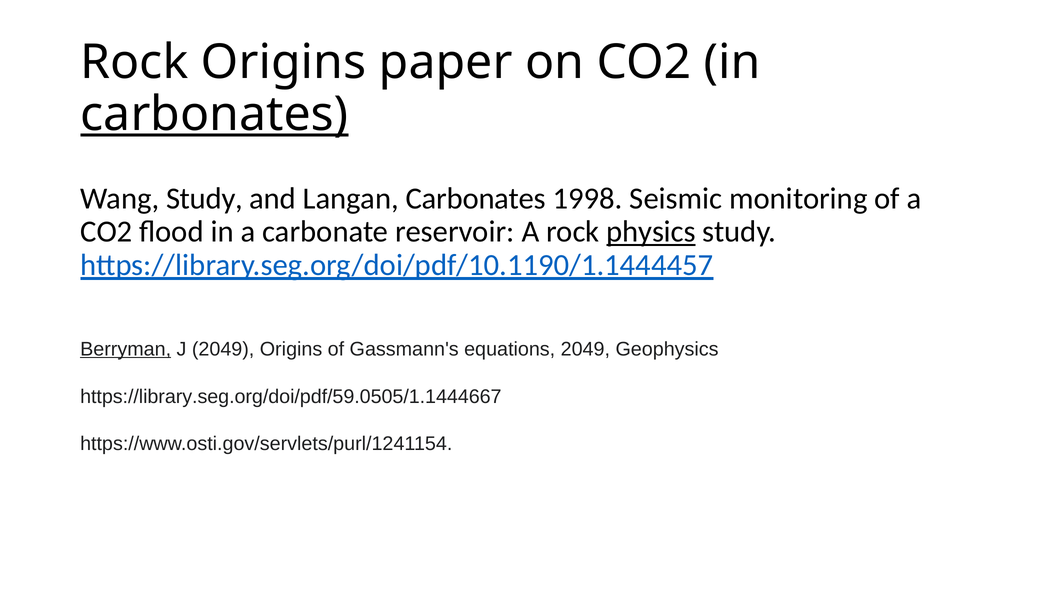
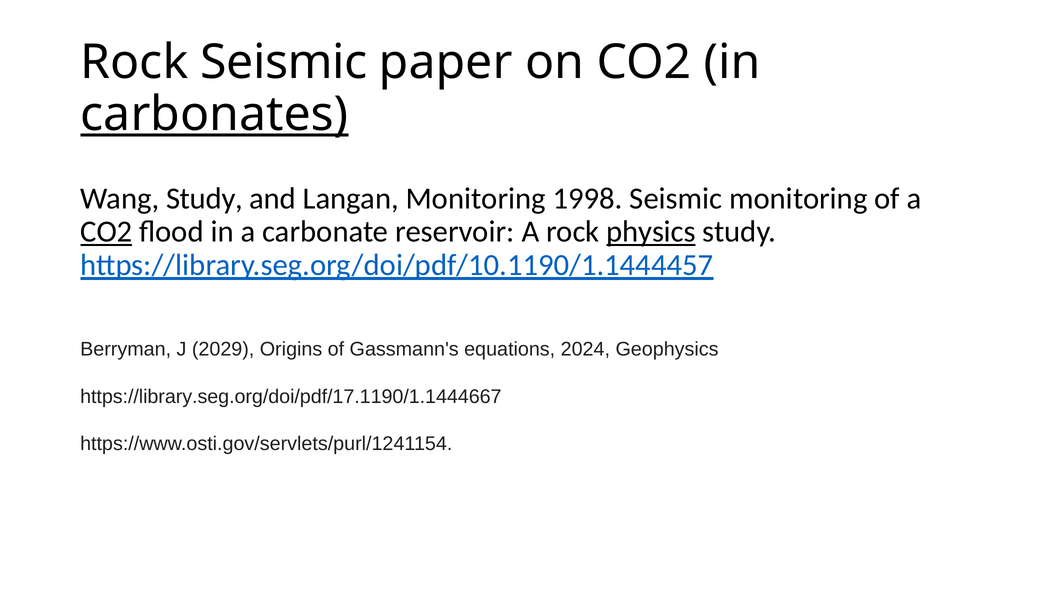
Rock Origins: Origins -> Seismic
Langan Carbonates: Carbonates -> Monitoring
CO2 at (106, 232) underline: none -> present
Berryman underline: present -> none
J 2049: 2049 -> 2029
equations 2049: 2049 -> 2024
https://library.seg.org/doi/pdf/59.0505/1.1444667: https://library.seg.org/doi/pdf/59.0505/1.1444667 -> https://library.seg.org/doi/pdf/17.1190/1.1444667
